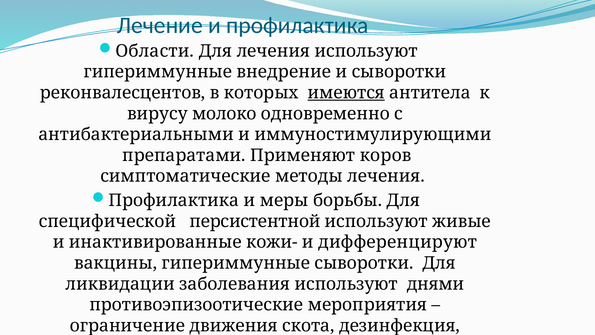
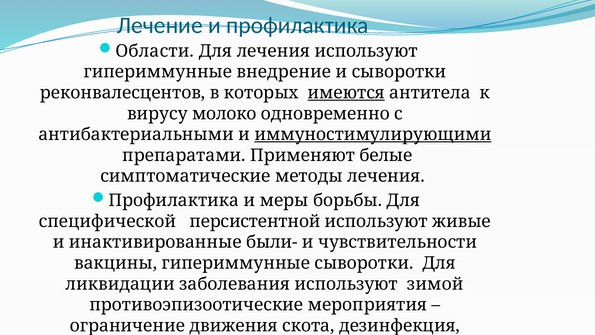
иммуностимулирующими underline: none -> present
коров: коров -> белые
кожи-: кожи- -> были-
дифференцируют: дифференцируют -> чувствительности
днями: днями -> зимой
